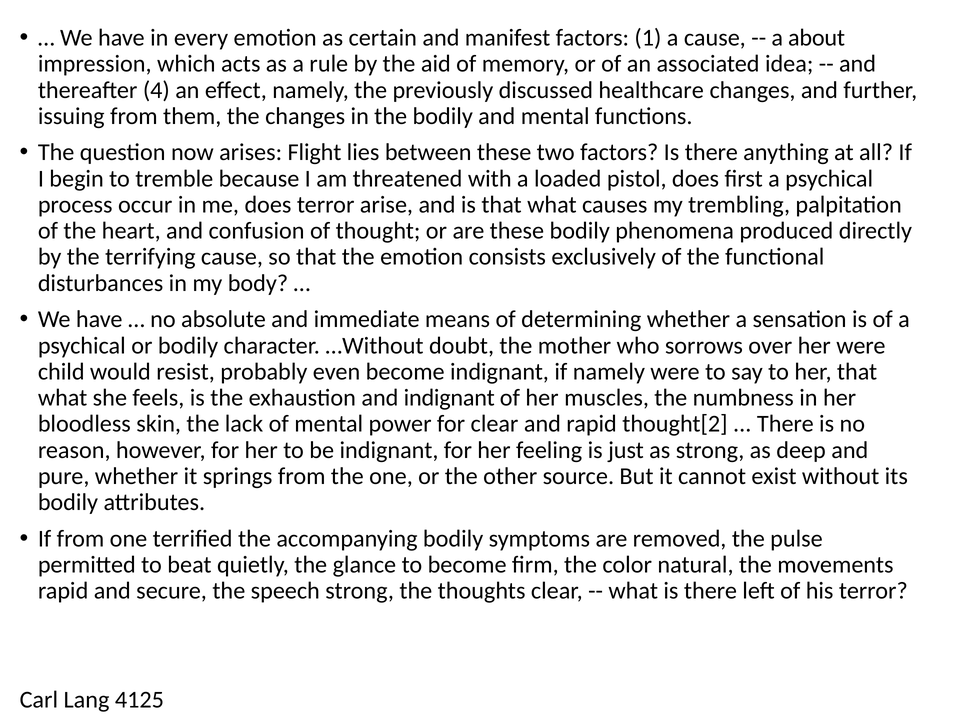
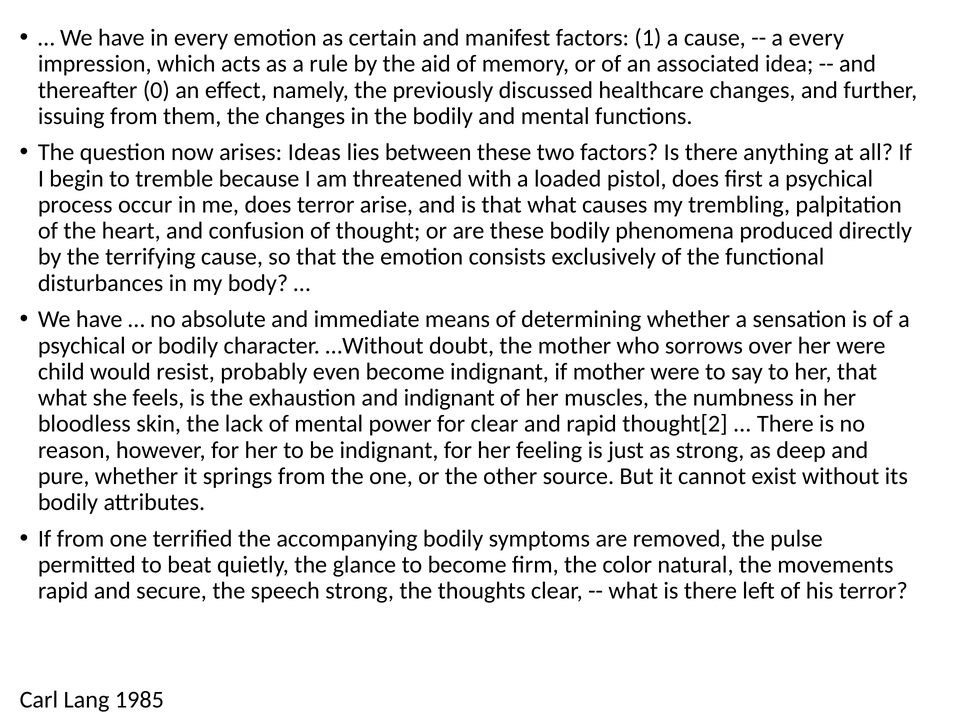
a about: about -> every
4: 4 -> 0
Flight: Flight -> Ideas
if namely: namely -> mother
4125: 4125 -> 1985
